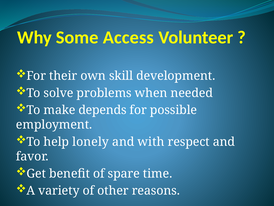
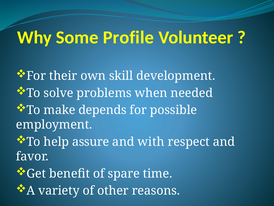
Access: Access -> Profile
lonely: lonely -> assure
